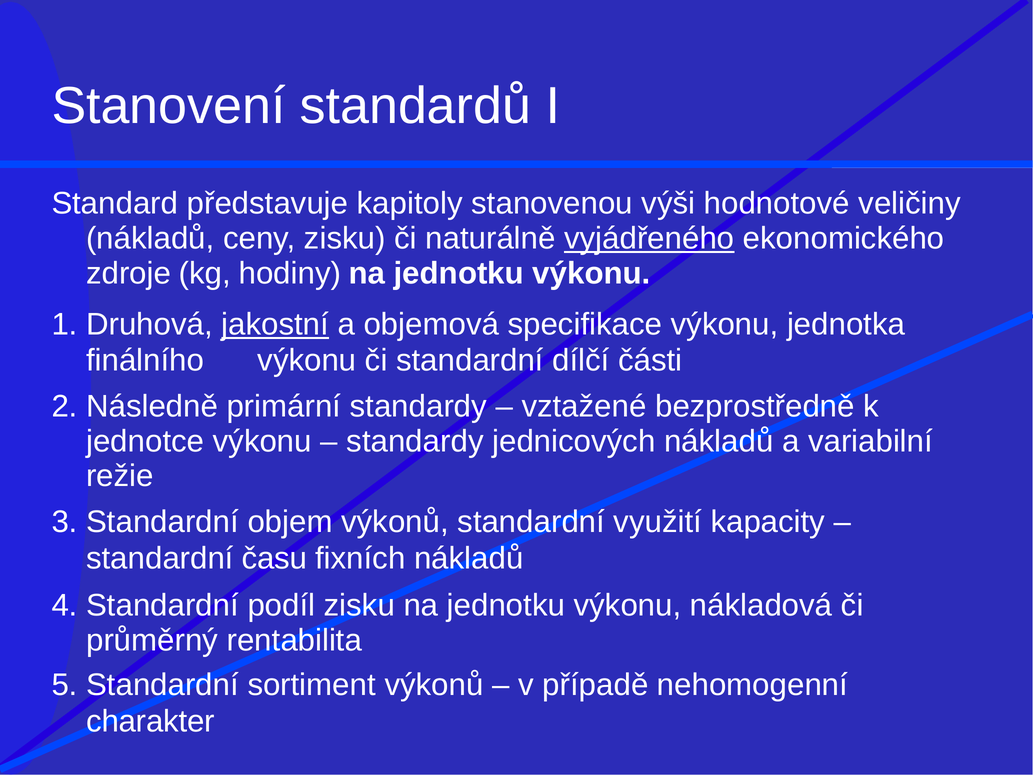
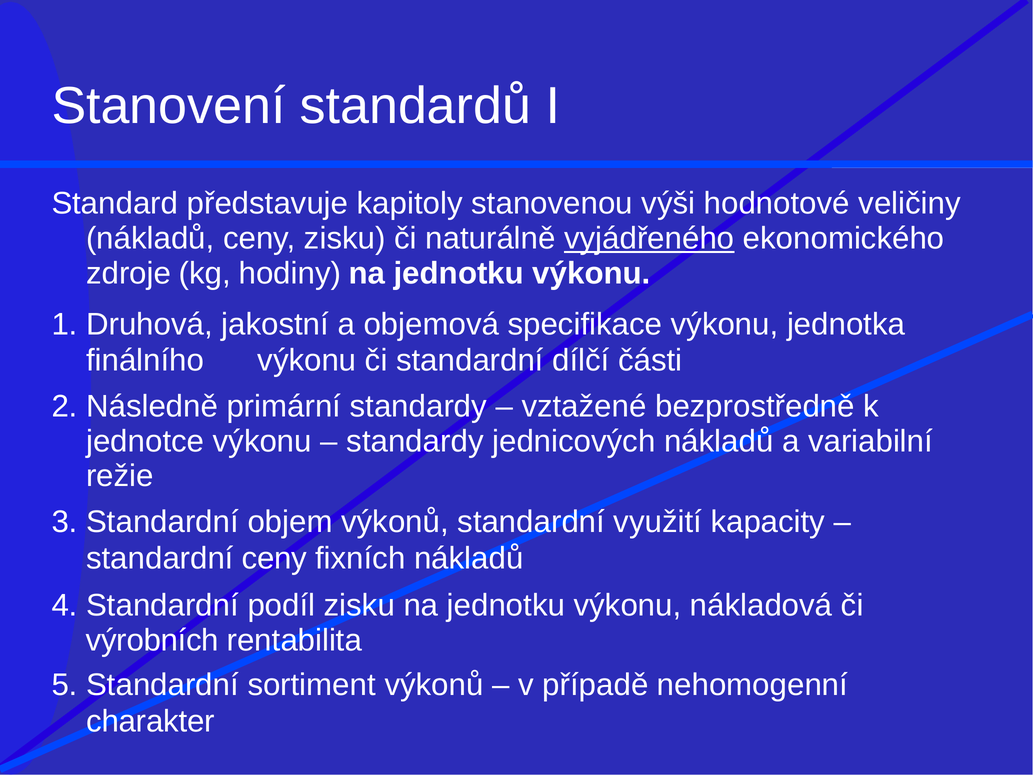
jakostní underline: present -> none
standardní času: času -> ceny
průměrný: průměrný -> výrobních
